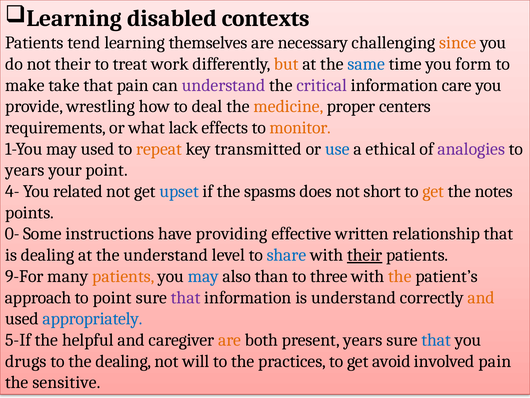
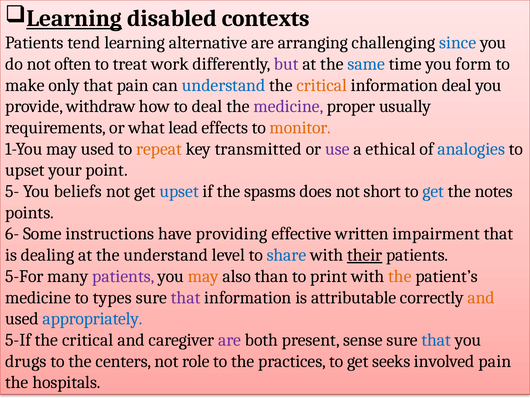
Learning at (74, 18) underline: none -> present
themselves: themselves -> alternative
necessary: necessary -> arranging
since colour: orange -> blue
not their: their -> often
but colour: orange -> purple
take: take -> only
understand at (224, 85) colour: purple -> blue
critical at (322, 85) colour: purple -> orange
information care: care -> deal
wrestling: wrestling -> withdraw
medicine at (288, 106) colour: orange -> purple
centers: centers -> usually
lack: lack -> lead
use colour: blue -> purple
analogies colour: purple -> blue
years at (25, 170): years -> upset
4-: 4- -> 5-
related: related -> beliefs
get at (433, 191) colour: orange -> blue
0-: 0- -> 6-
relationship: relationship -> impairment
9-For: 9-For -> 5-For
patients at (123, 276) colour: orange -> purple
may at (203, 276) colour: blue -> orange
three: three -> print
approach at (38, 297): approach -> medicine
to point: point -> types
is understand: understand -> attributable
5-If the helpful: helpful -> critical
are at (230, 340) colour: orange -> purple
present years: years -> sense
the dealing: dealing -> centers
will: will -> role
avoid: avoid -> seeks
sensitive: sensitive -> hospitals
